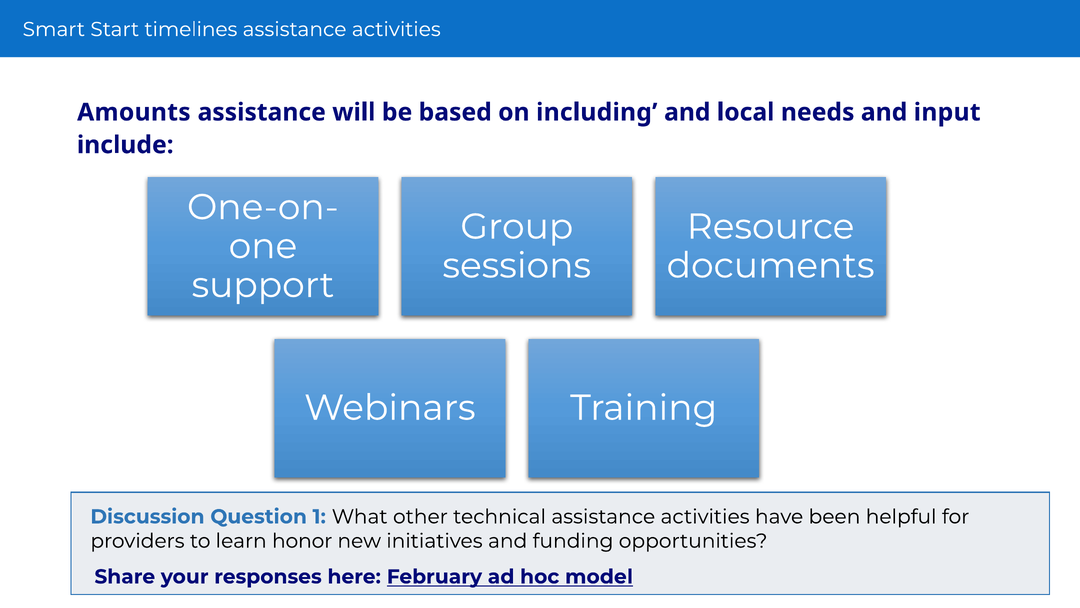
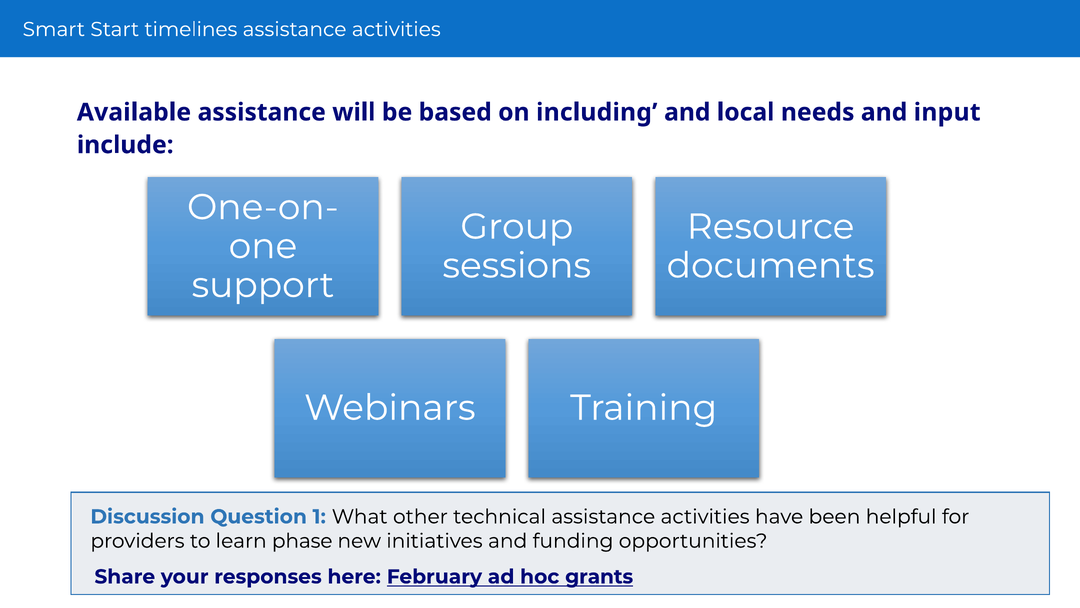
Amounts: Amounts -> Available
honor: honor -> phase
model: model -> grants
